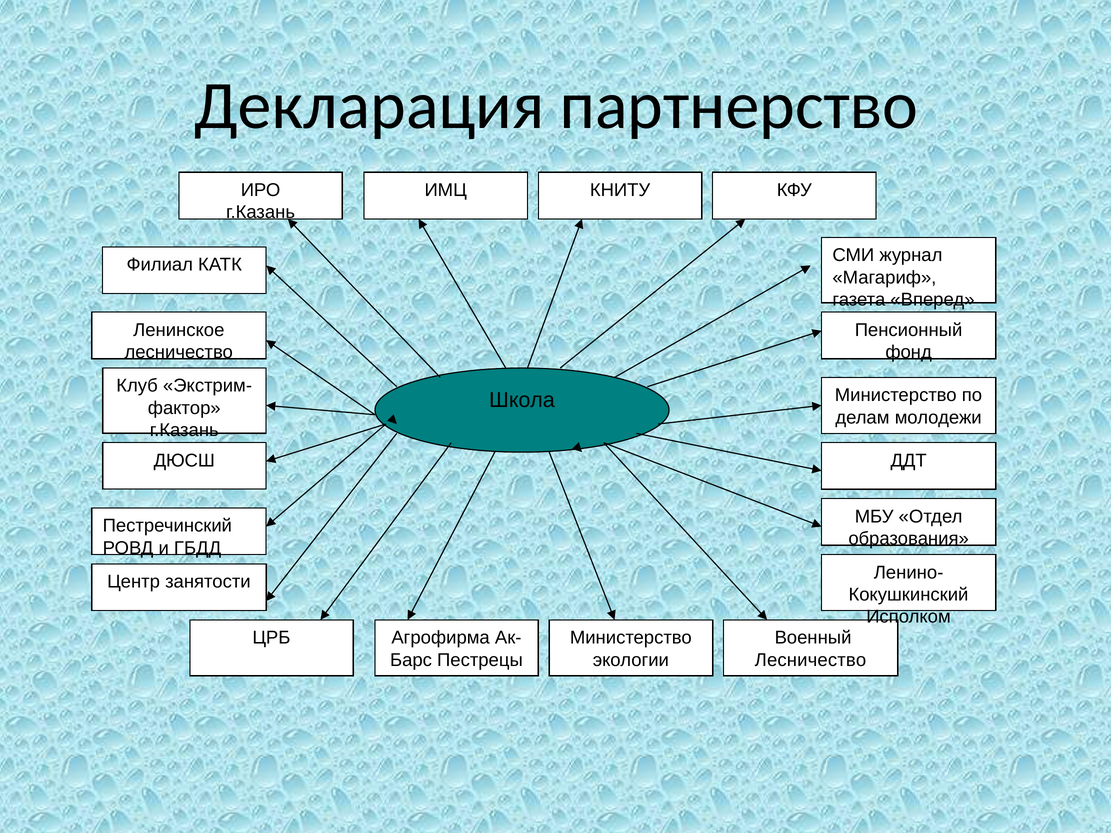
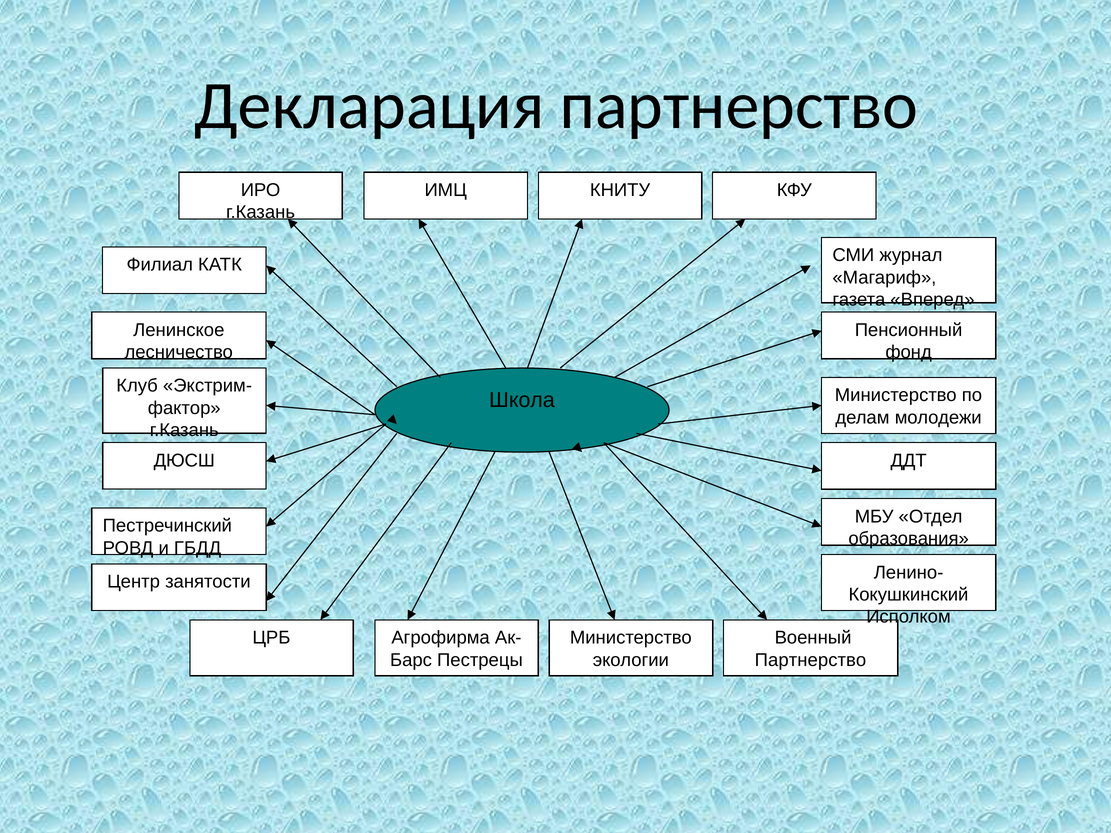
Лесничество at (810, 660): Лесничество -> Партнерство
